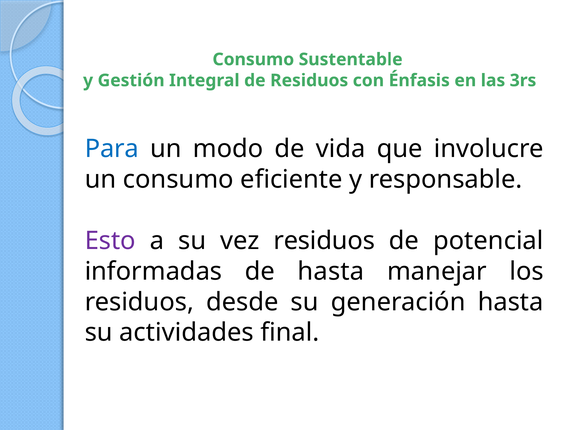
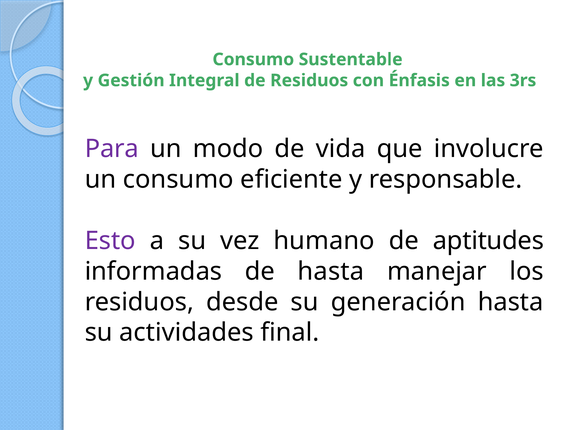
Para colour: blue -> purple
vez residuos: residuos -> humano
potencial: potencial -> aptitudes
